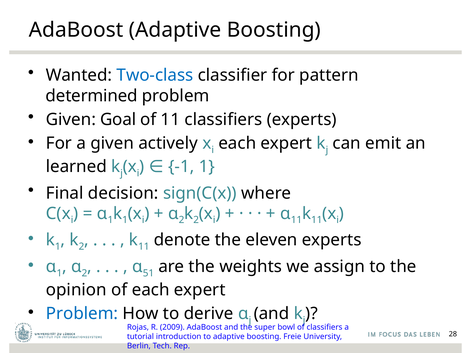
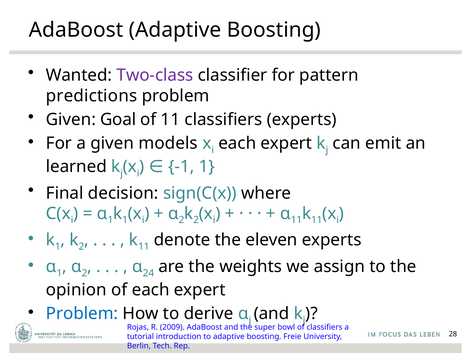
Two-class colour: blue -> purple
determined: determined -> predictions
actively: actively -> models
51: 51 -> 24
